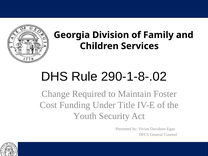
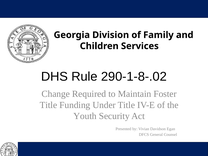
Cost at (48, 105): Cost -> Title
